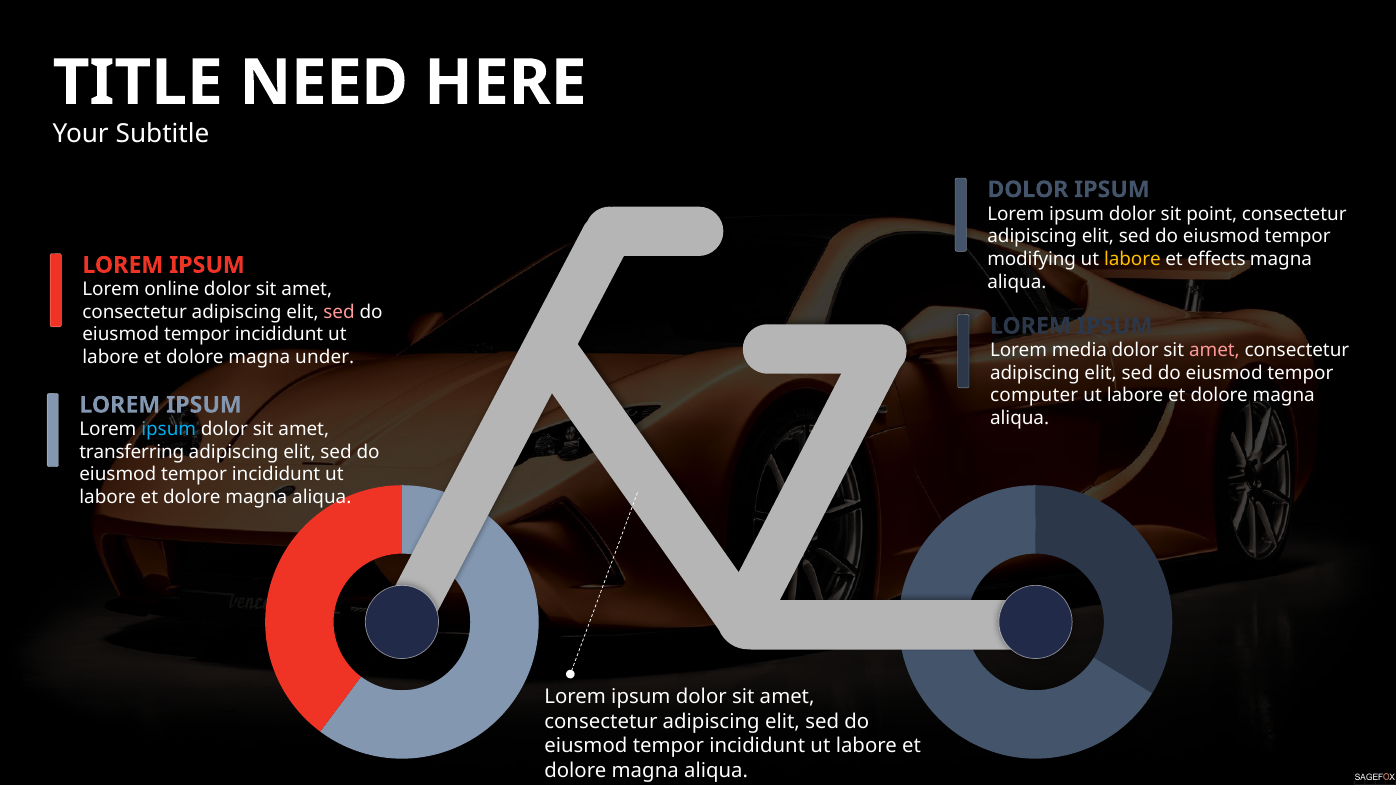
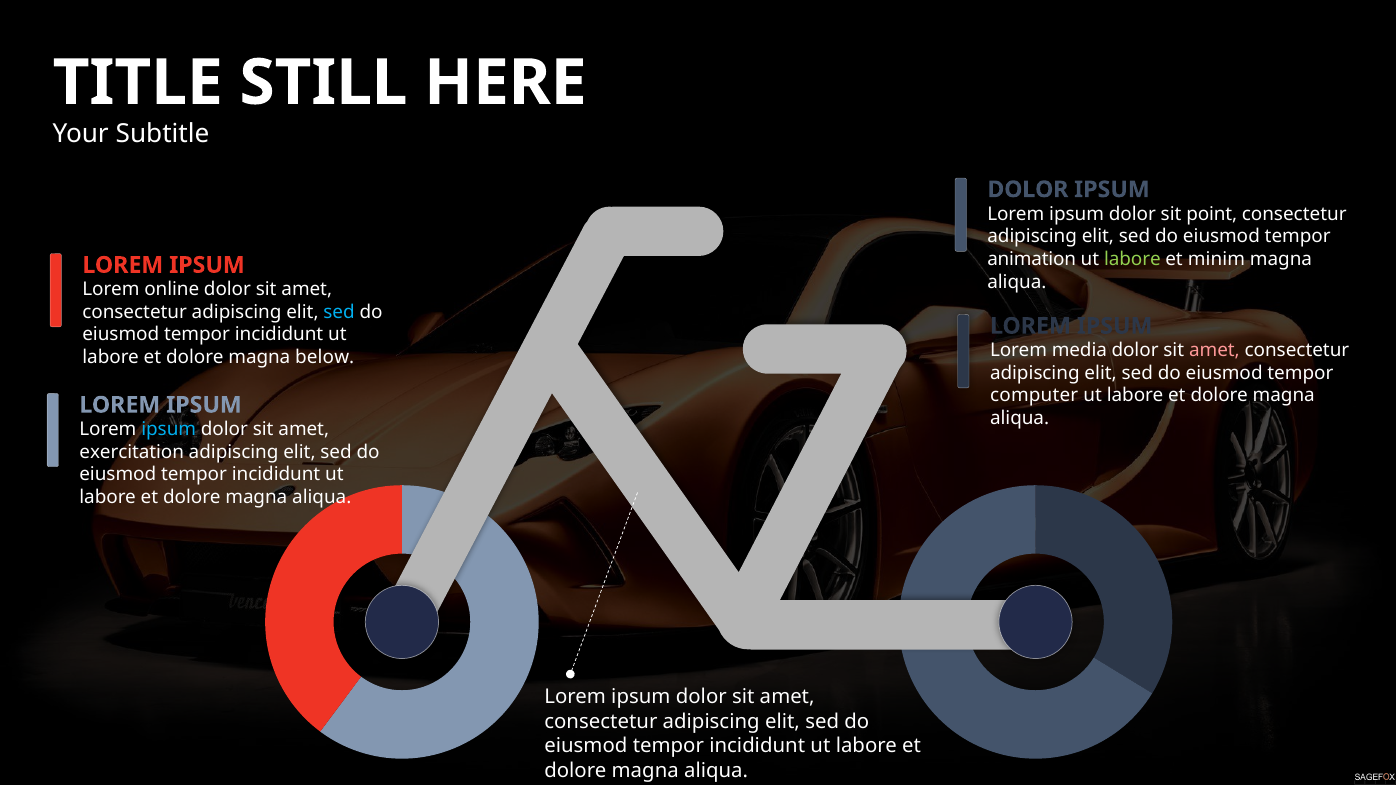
NEED: NEED -> STILL
modifying: modifying -> animation
labore at (1132, 259) colour: yellow -> light green
effects: effects -> minim
sed at (339, 312) colour: pink -> light blue
under: under -> below
transferring: transferring -> exercitation
